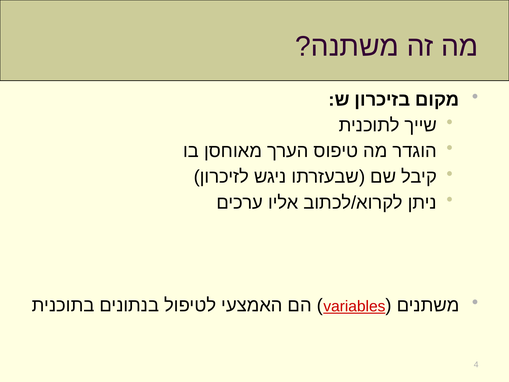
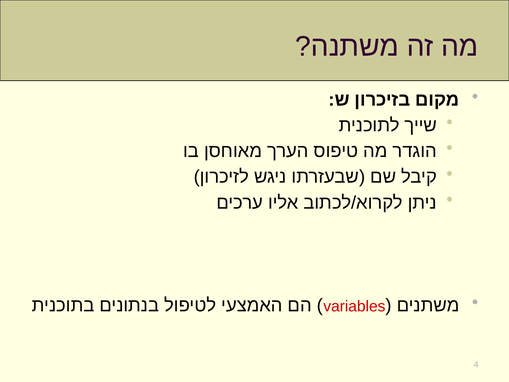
variables underline: present -> none
